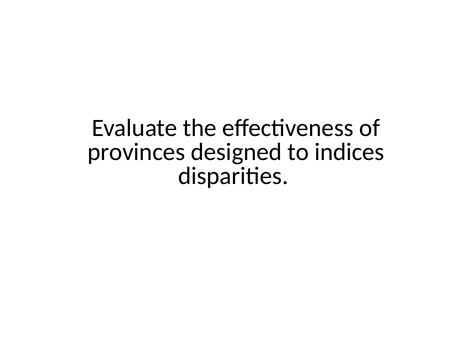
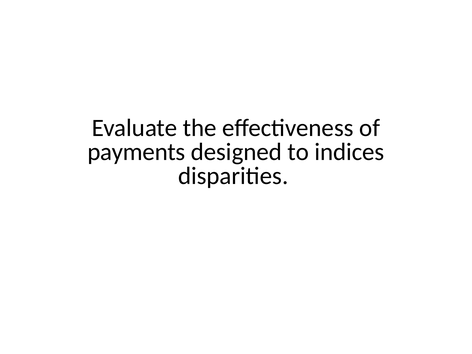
provinces: provinces -> payments
